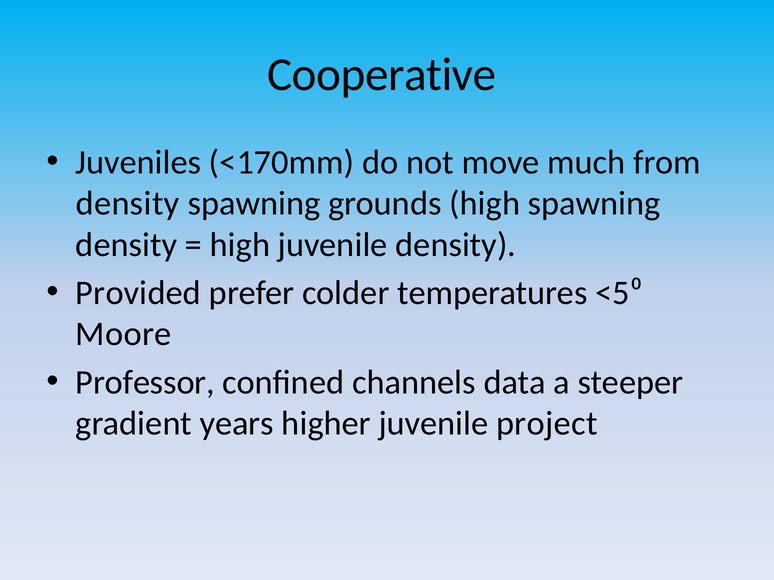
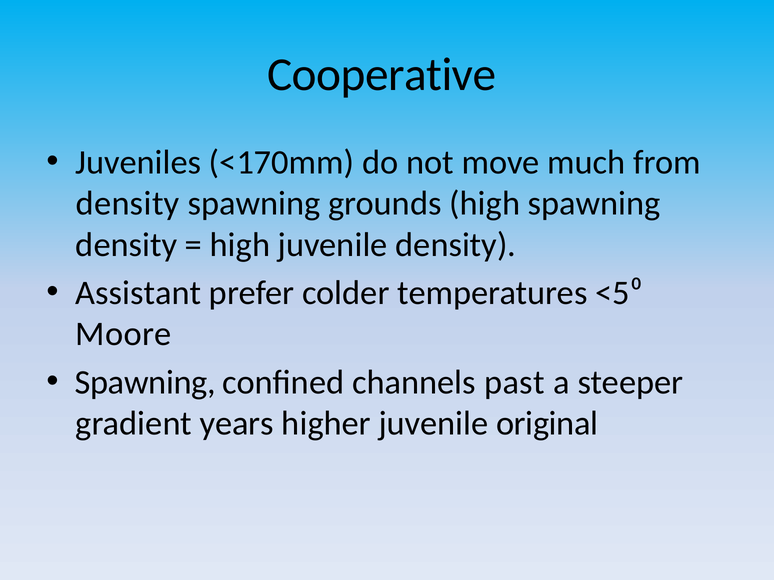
Provided: Provided -> Assistant
Professor at (145, 383): Professor -> Spawning
data: data -> past
project: project -> original
